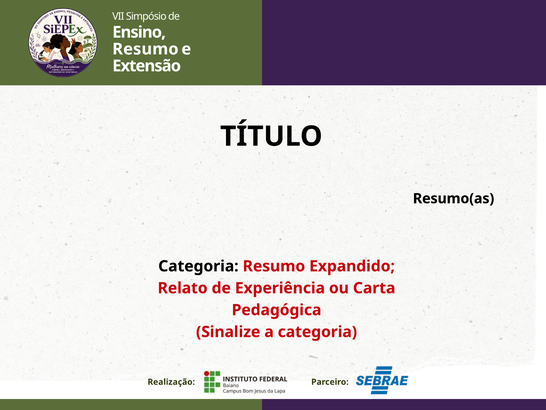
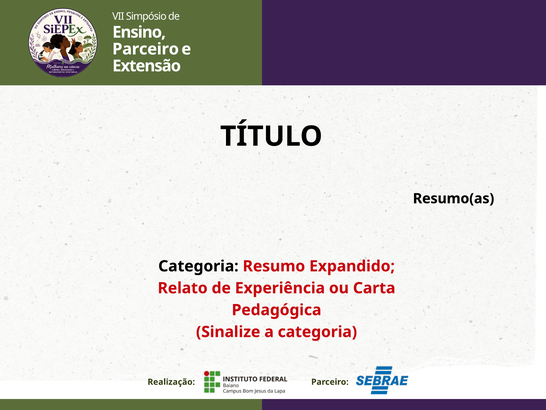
Resumo at (145, 49): Resumo -> Parceiro
